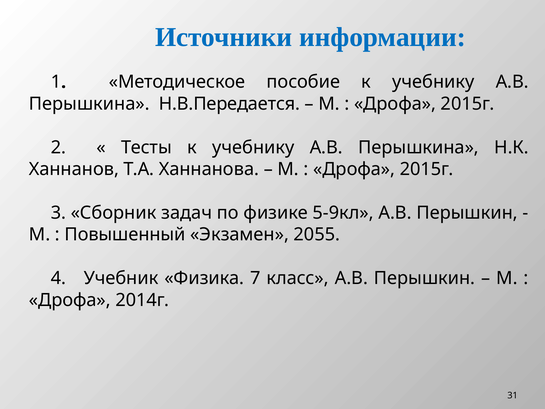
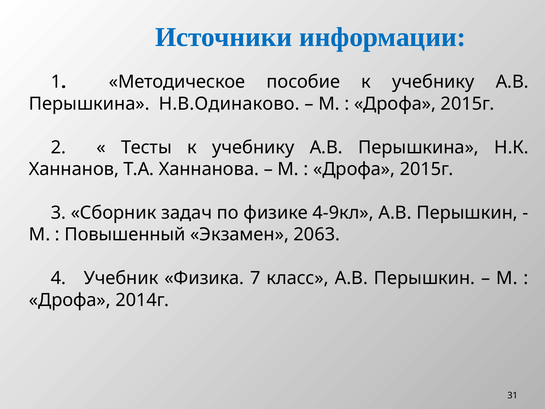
Н.В.Передается: Н.В.Передается -> Н.В.Одинаково
5-9кл: 5-9кл -> 4-9кл
2055: 2055 -> 2063
